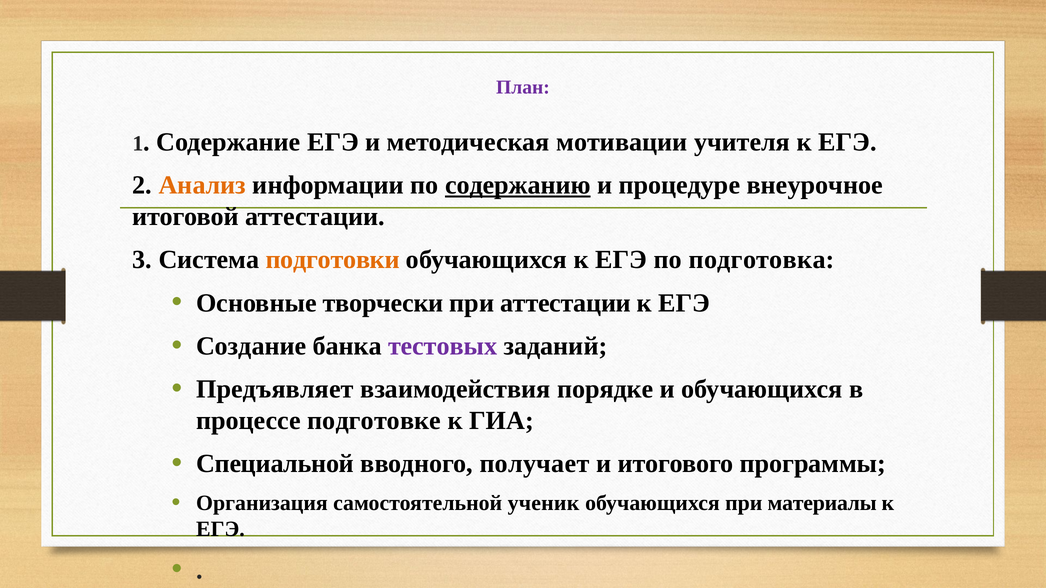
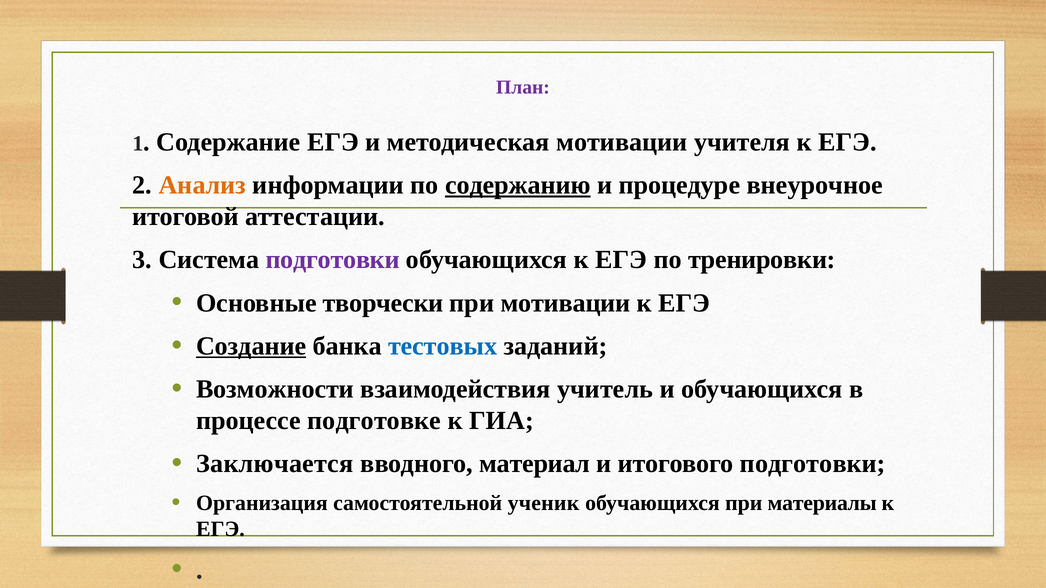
подготовки at (333, 260) colour: orange -> purple
подготовка: подготовка -> тренировки
при аттестации: аттестации -> мотивации
Создание underline: none -> present
тестовых colour: purple -> blue
Предъявляет: Предъявляет -> Возможности
порядке: порядке -> учитель
Специальной: Специальной -> Заключается
получает: получает -> материал
итогового программы: программы -> подготовки
